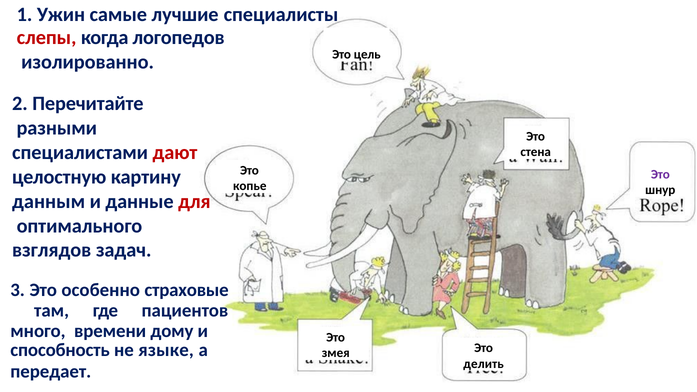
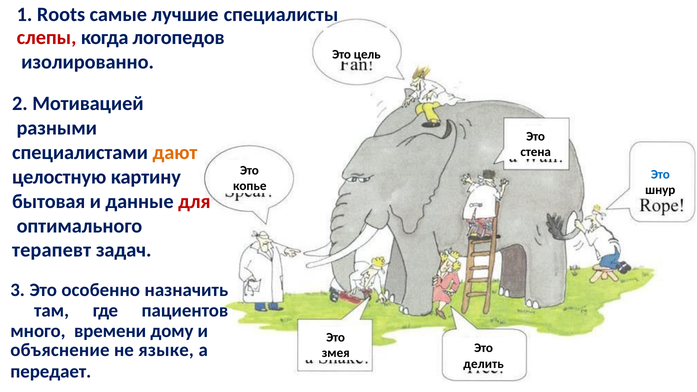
Ужин: Ужин -> Roots
Перечитайте: Перечитайте -> Мотивацией
дают colour: red -> orange
Это at (660, 174) colour: purple -> blue
данным: данным -> бытовая
взглядов: взглядов -> терапевт
страховые: страховые -> назначить
способность: способность -> объяснение
